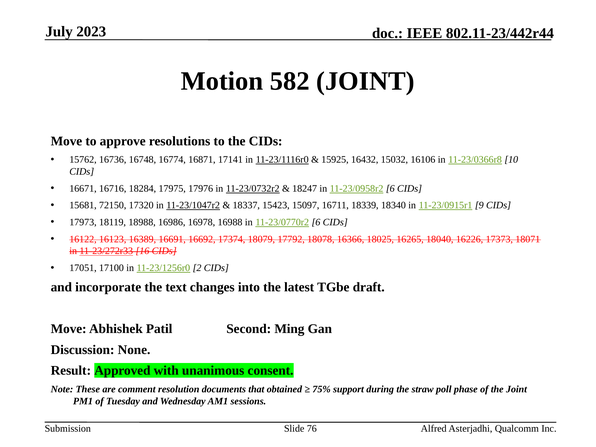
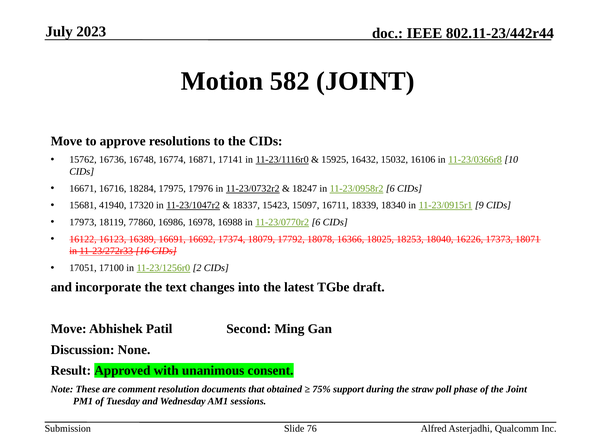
72150: 72150 -> 41940
18988: 18988 -> 77860
16265: 16265 -> 18253
